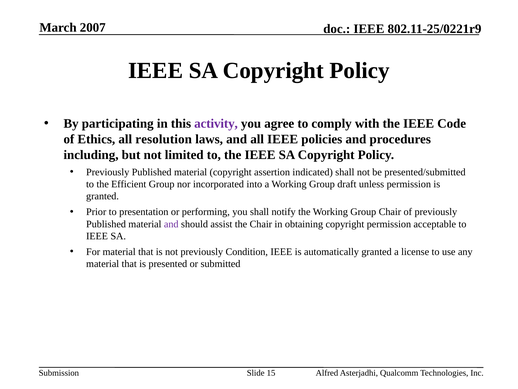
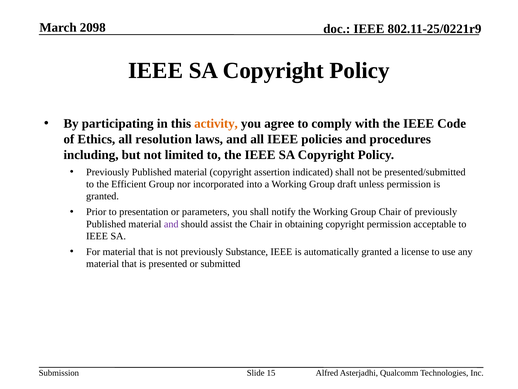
2007: 2007 -> 2098
activity colour: purple -> orange
performing: performing -> parameters
Condition: Condition -> Substance
